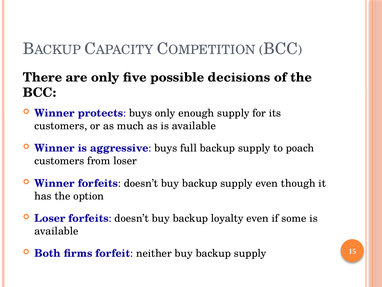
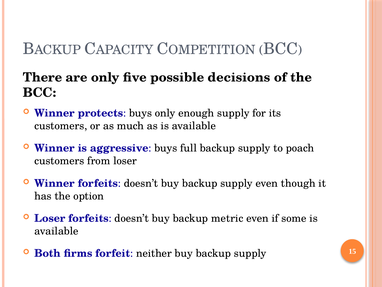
loyalty: loyalty -> metric
